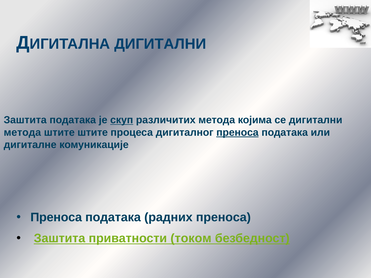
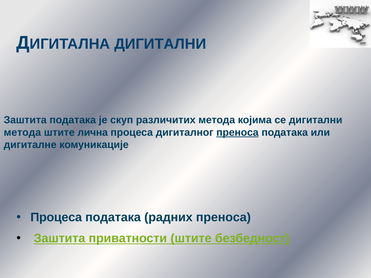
скуп underline: present -> none
штите штите: штите -> лична
Преноса at (56, 218): Преноса -> Процеса
приватности током: током -> штите
